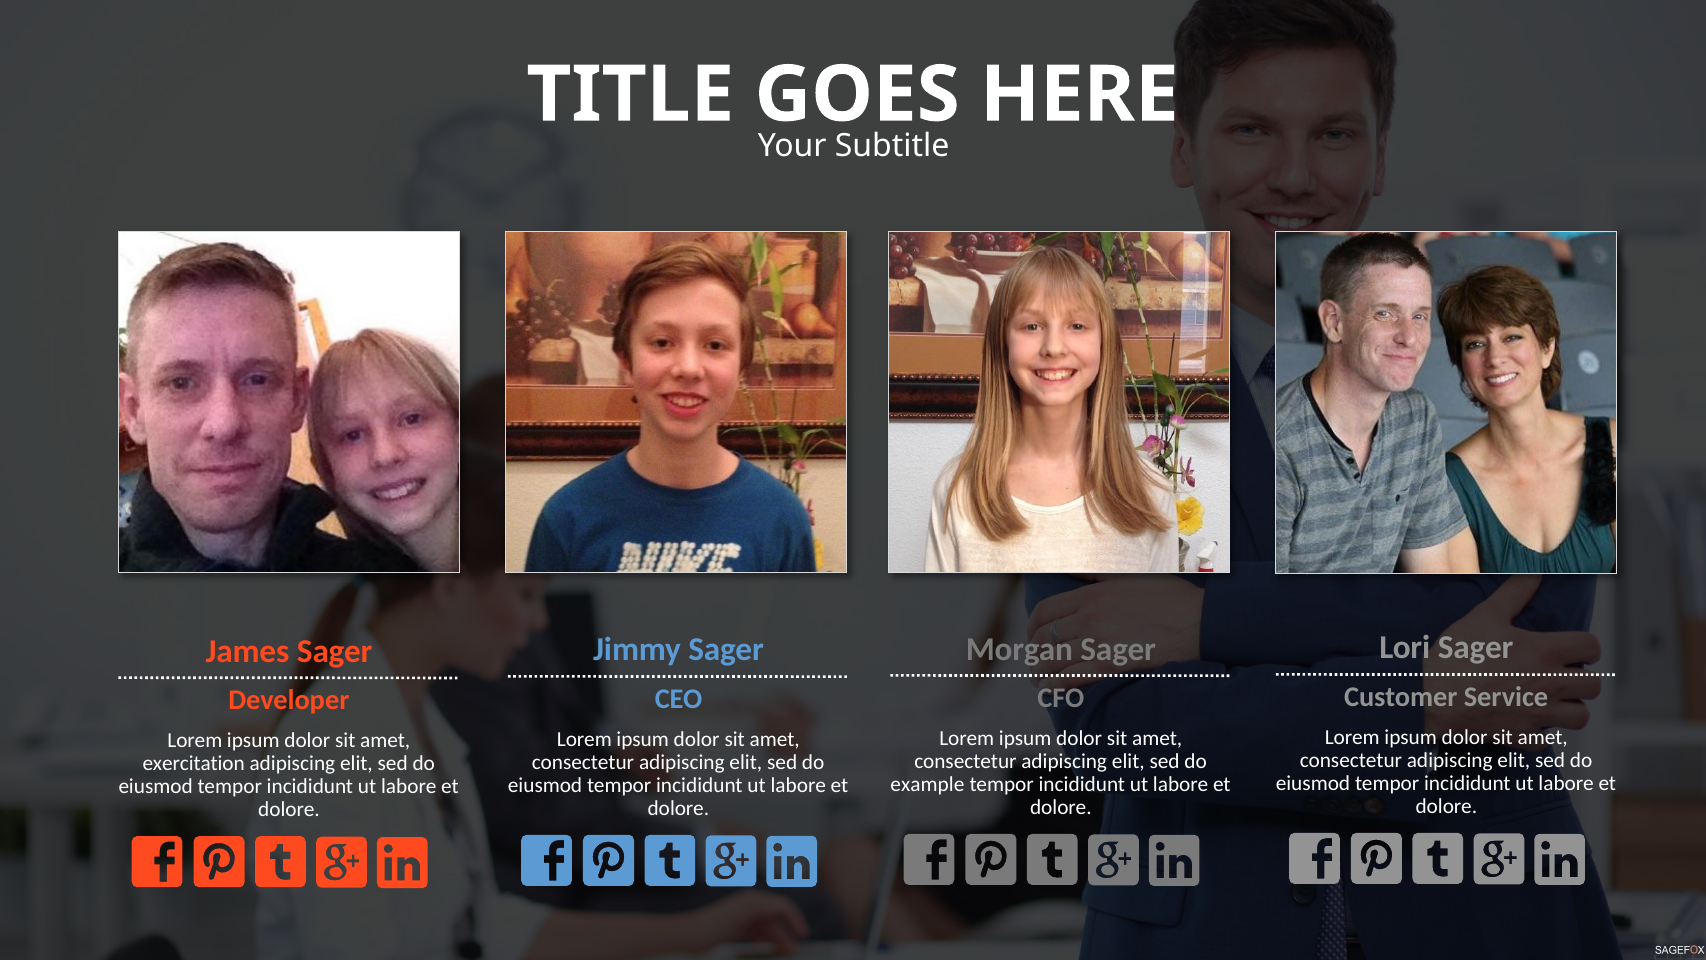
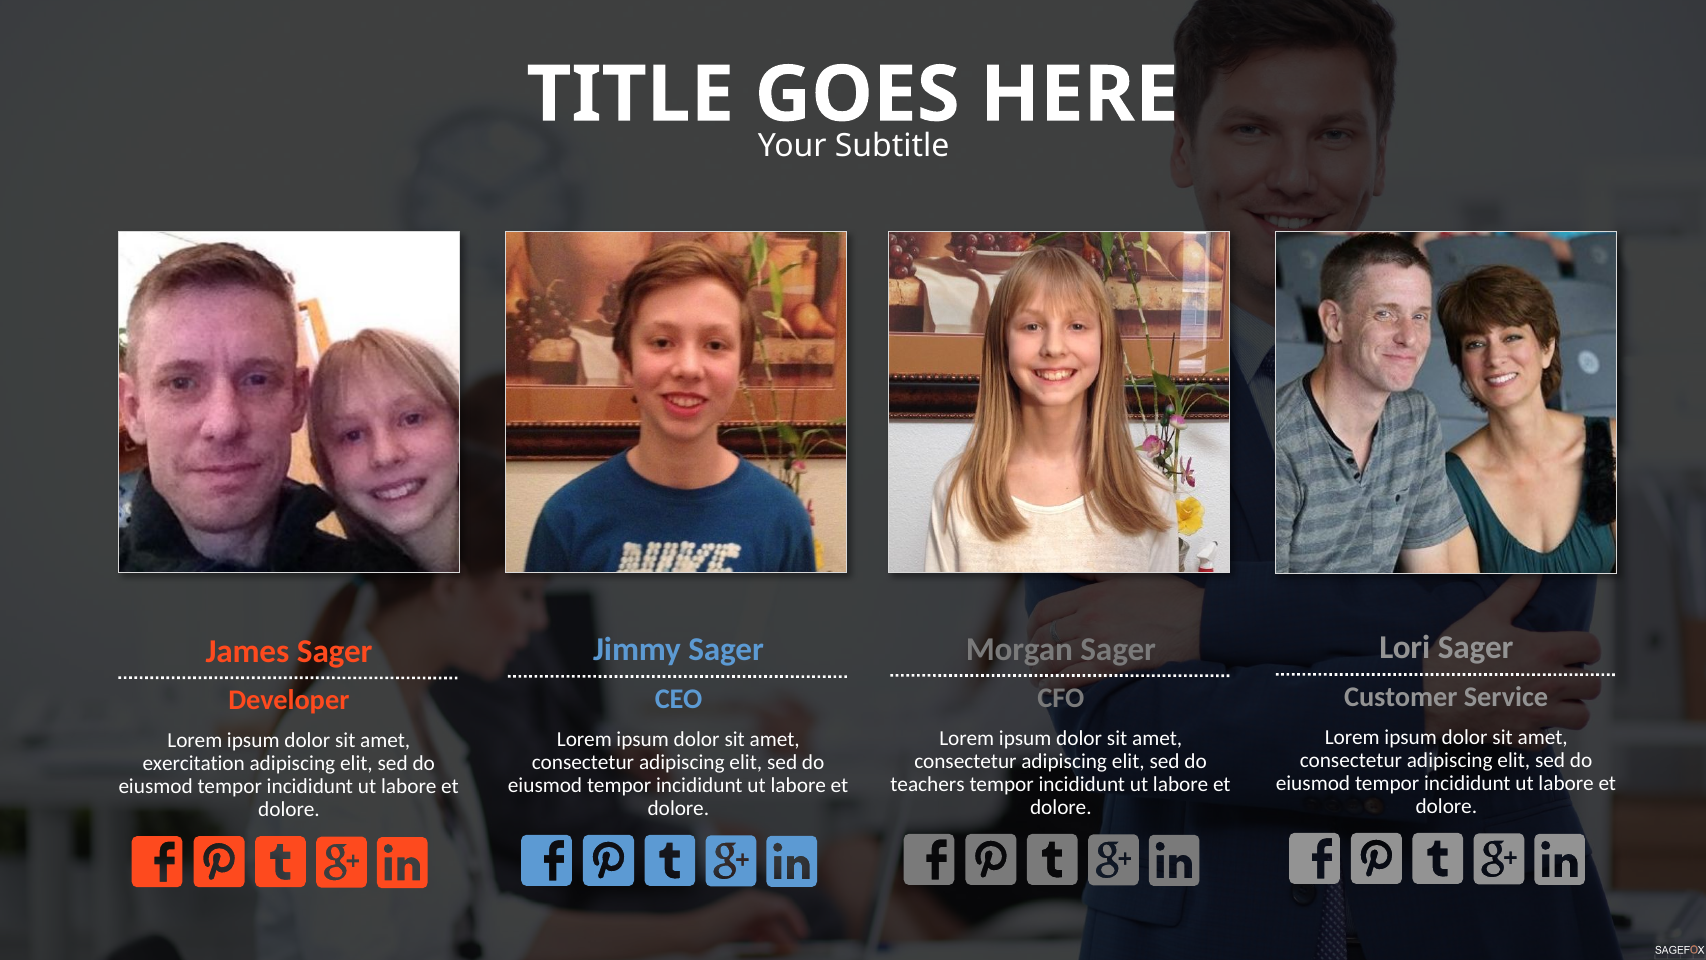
example: example -> teachers
